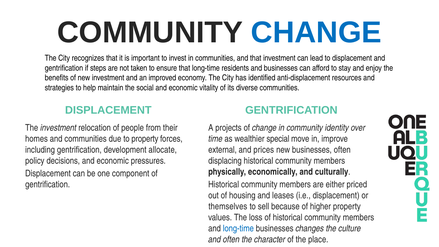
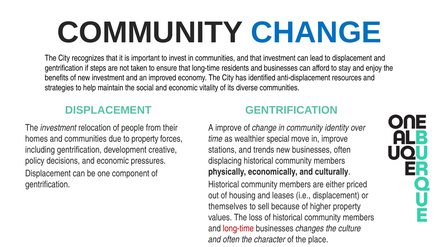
A projects: projects -> improve
allocate: allocate -> creative
external: external -> stations
prices: prices -> trends
long-time at (238, 228) colour: blue -> red
